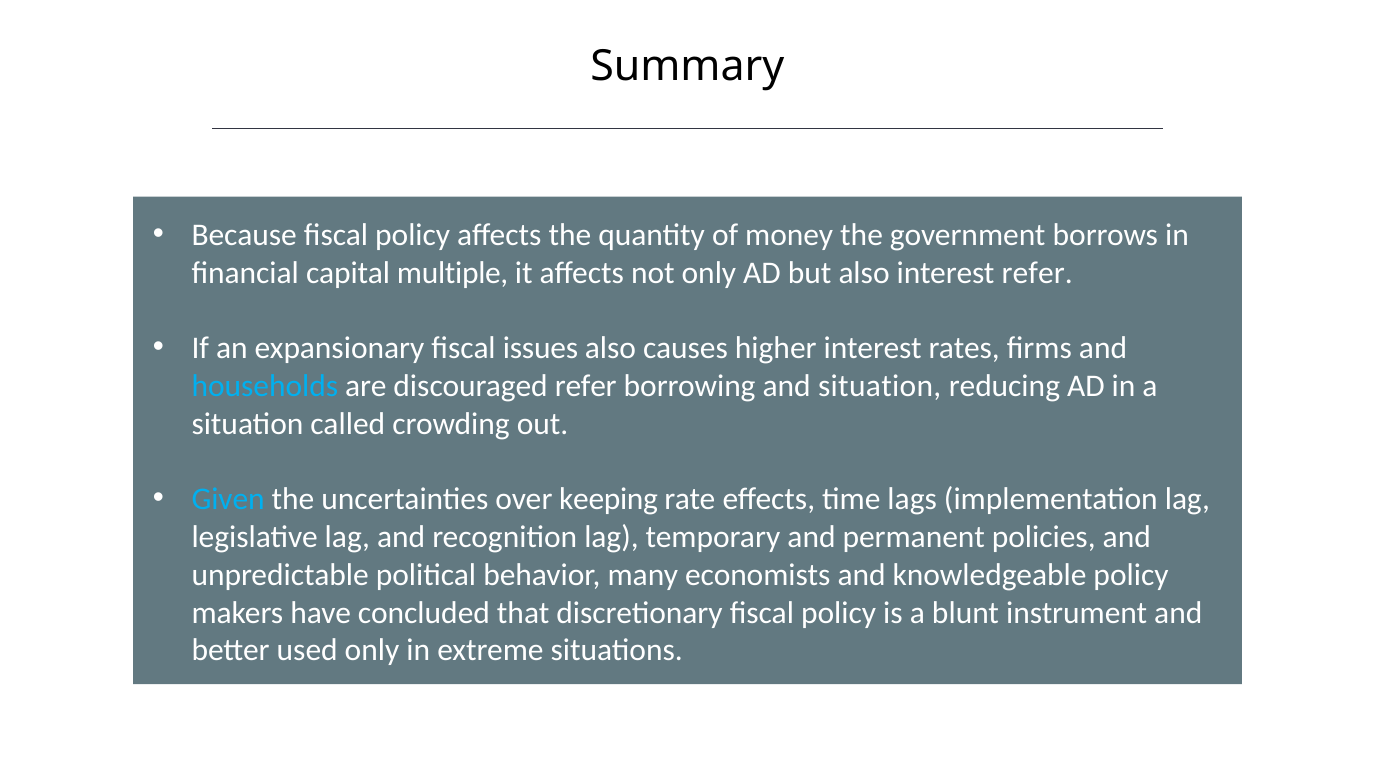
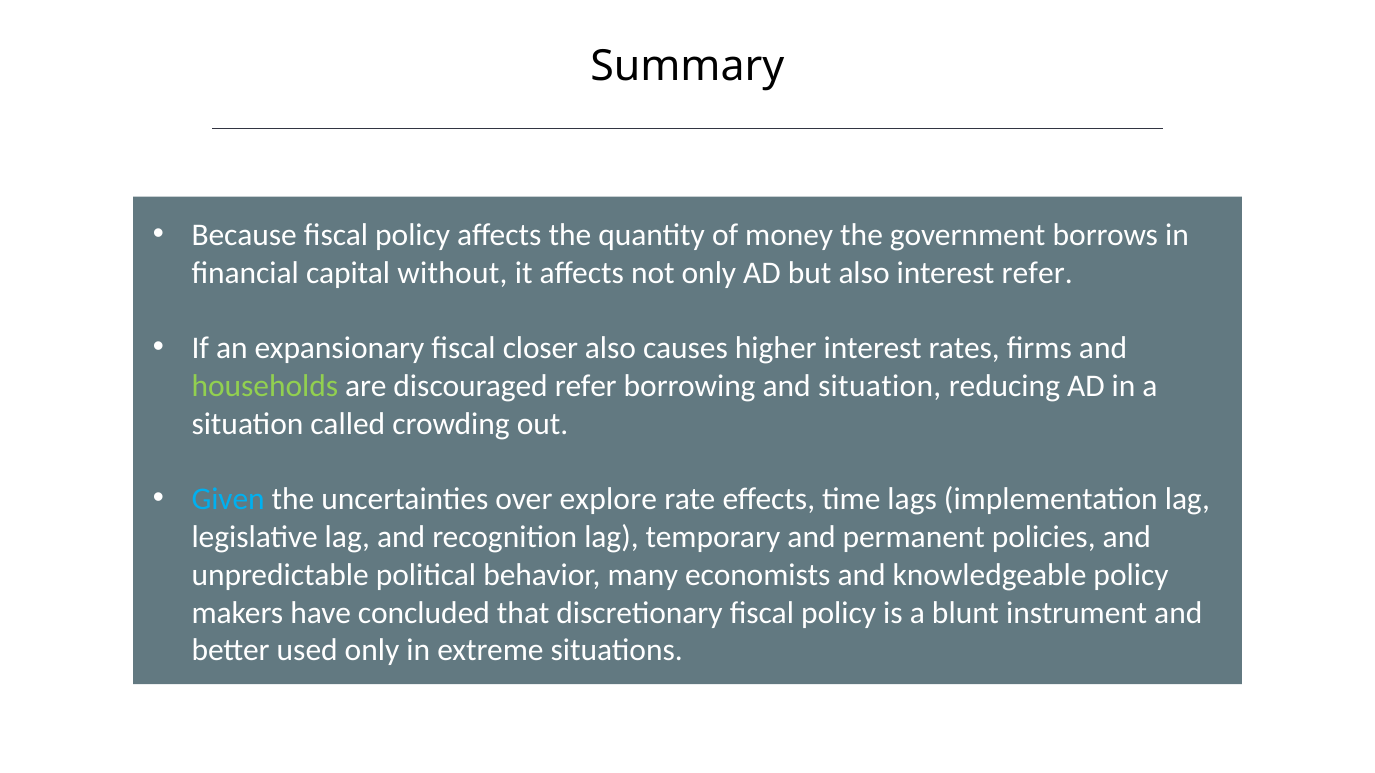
multiple: multiple -> without
issues: issues -> closer
households colour: light blue -> light green
keeping: keeping -> explore
